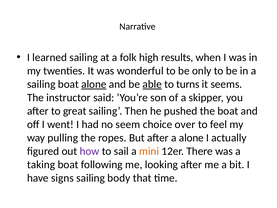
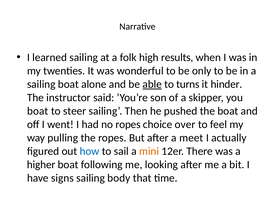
alone at (94, 84) underline: present -> none
seems: seems -> hinder
after at (38, 111): after -> boat
great: great -> steer
no seem: seem -> ropes
a alone: alone -> meet
how colour: purple -> blue
taking: taking -> higher
